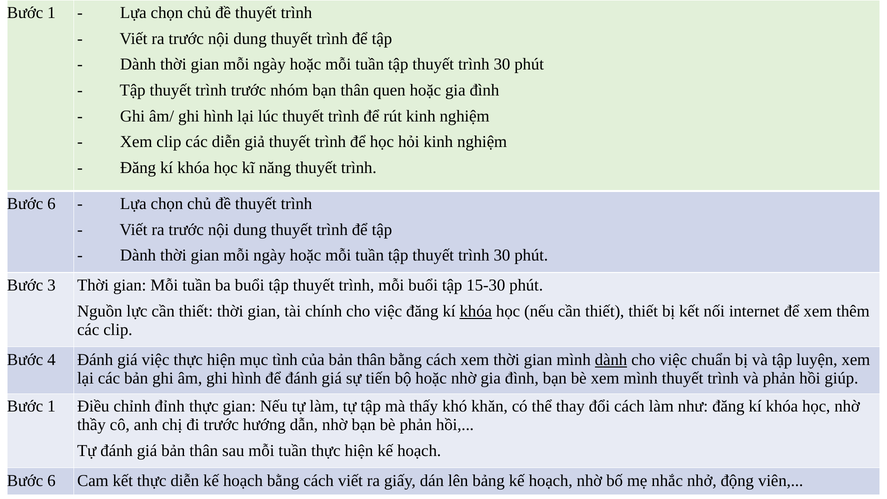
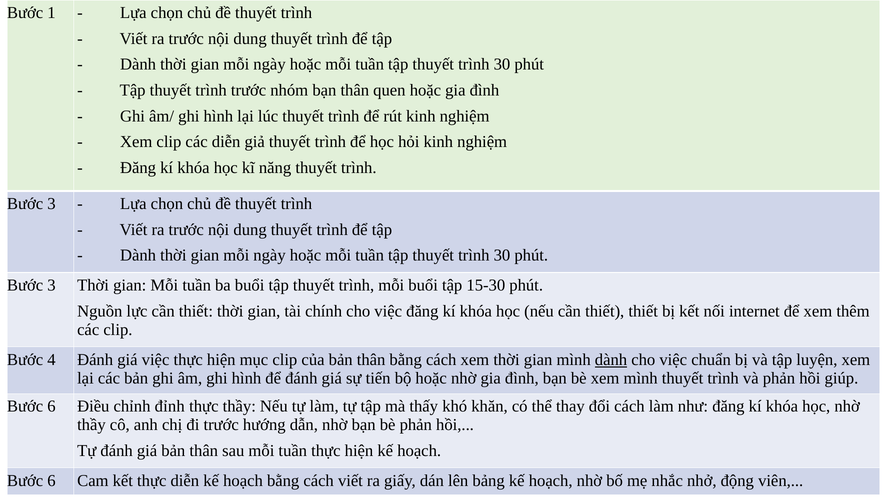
6 at (51, 204): 6 -> 3
khóa at (476, 311) underline: present -> none
mục tình: tình -> clip
1 at (51, 406): 1 -> 6
thực gian: gian -> thầy
